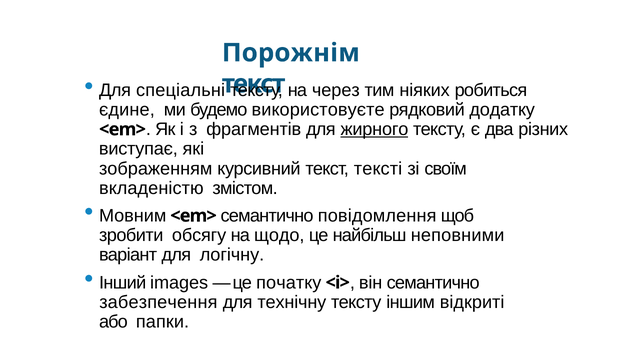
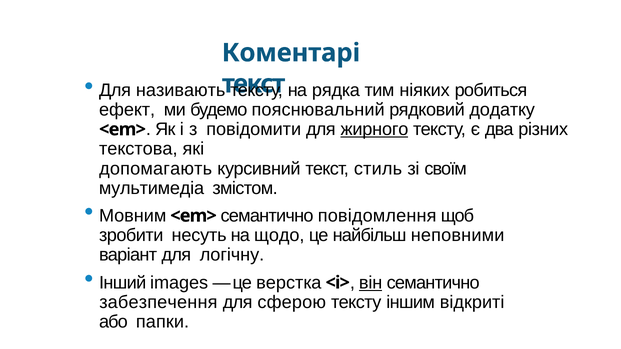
Порожнім: Порожнім -> Коментарі
спеціальні: спеціальні -> називають
через: через -> рядка
єдине: єдине -> ефект
використовуєте: використовуєте -> пояснювальний
фрагментів: фрагментів -> повідомити
виступає: виступає -> текстова
зображенням: зображенням -> допомагають
тексті: тексті -> стиль
вкладеністю: вкладеністю -> мультимедіа
обсягу: обсягу -> несуть
початку: початку -> верстка
він underline: none -> present
технічну: технічну -> сферою
